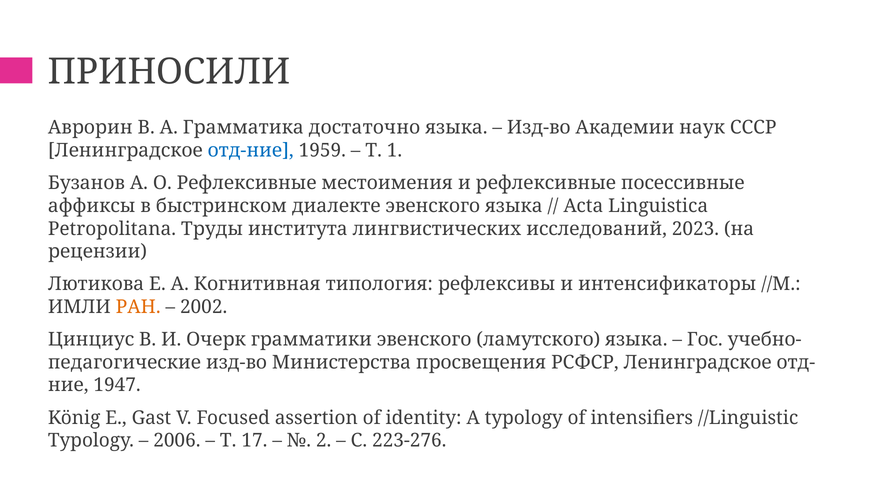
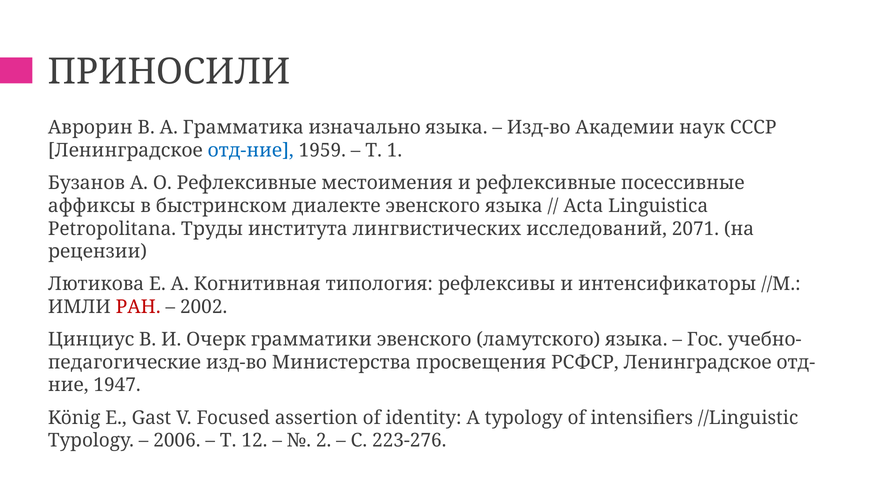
достаточно: достаточно -> изначально
2023: 2023 -> 2071
РАН colour: orange -> red
17: 17 -> 12
